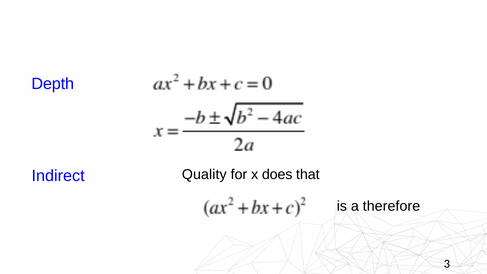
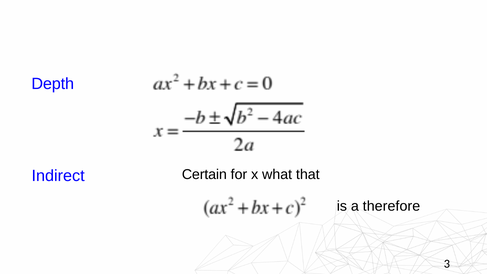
Quality: Quality -> Certain
does: does -> what
